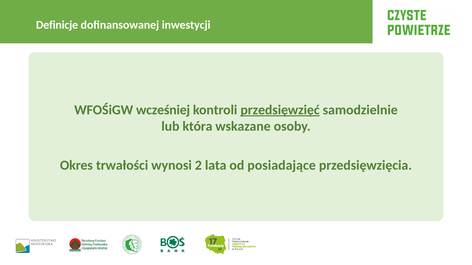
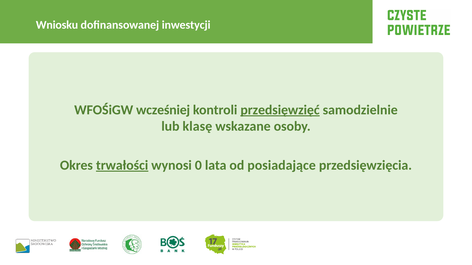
Definicje: Definicje -> Wniosku
która: która -> klasę
trwałości underline: none -> present
2: 2 -> 0
